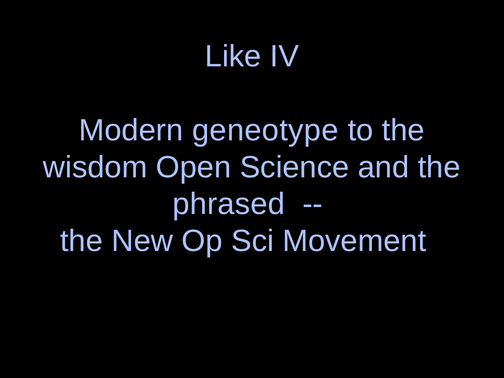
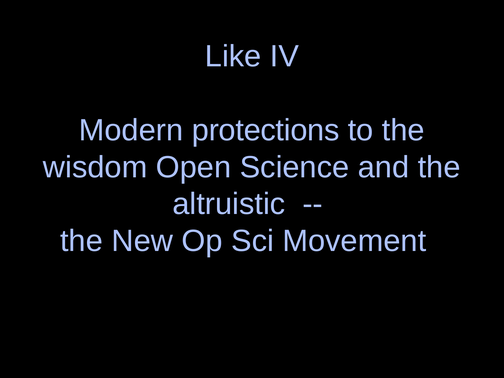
geneotype: geneotype -> protections
phrased: phrased -> altruistic
